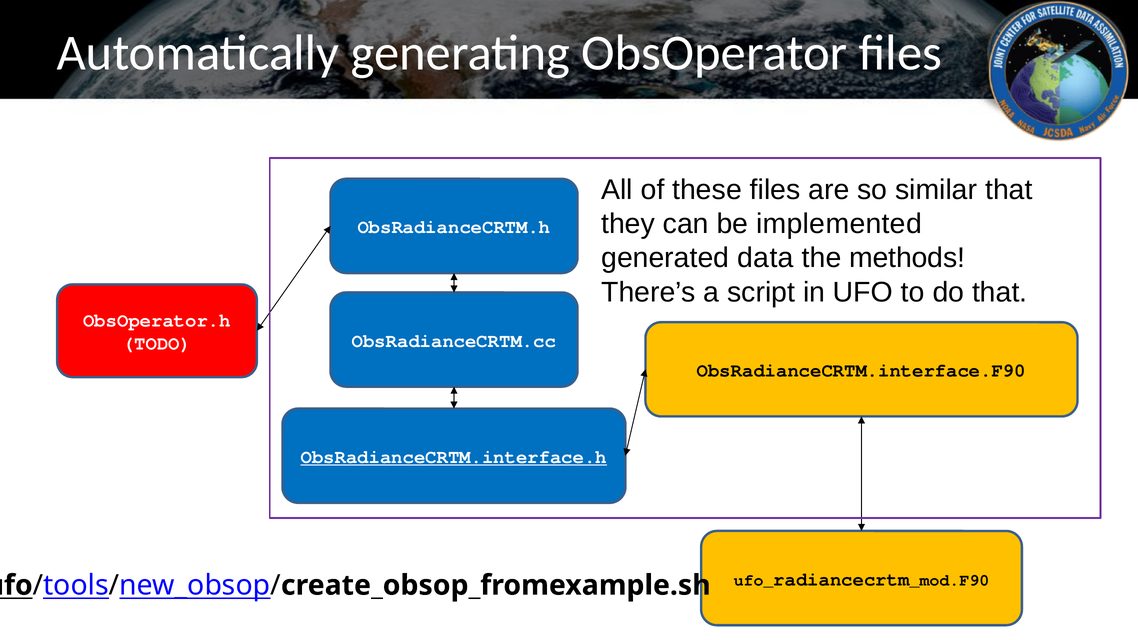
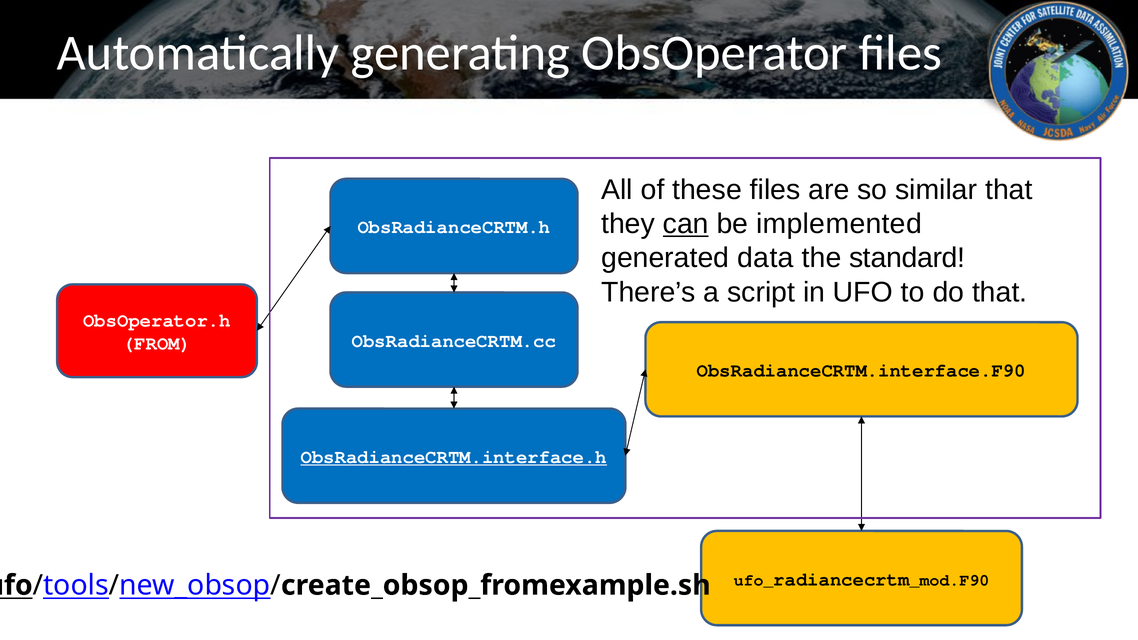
can underline: none -> present
methods: methods -> standard
TODO: TODO -> FROM
